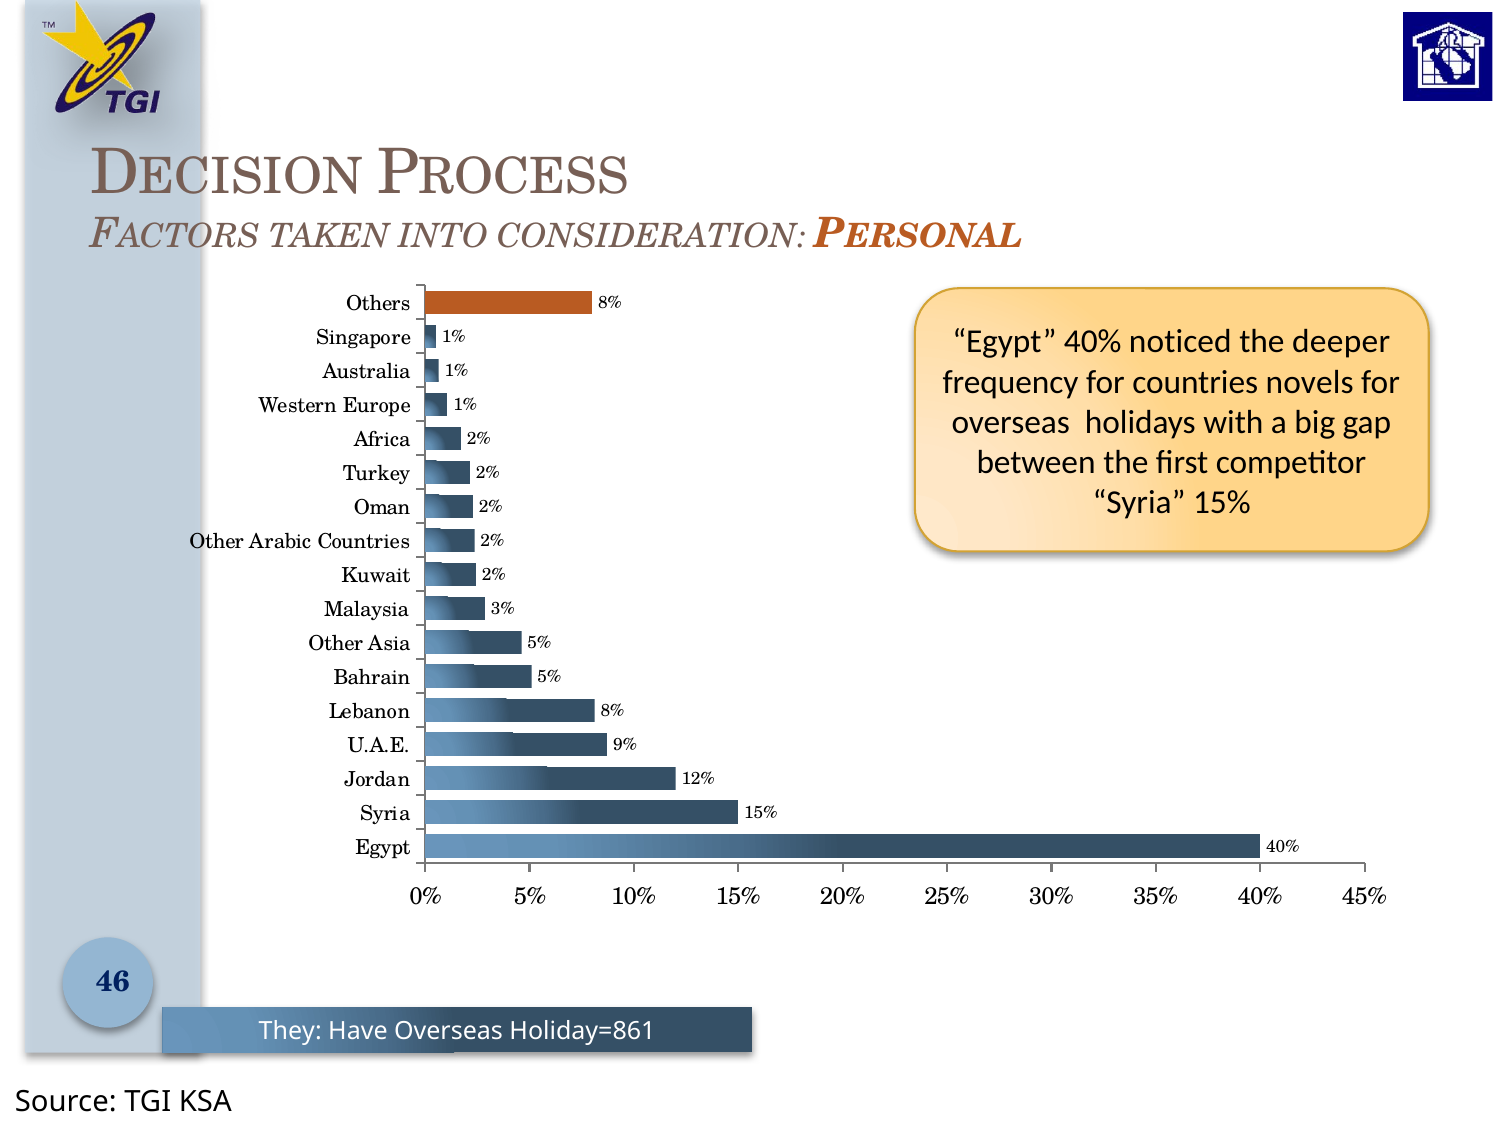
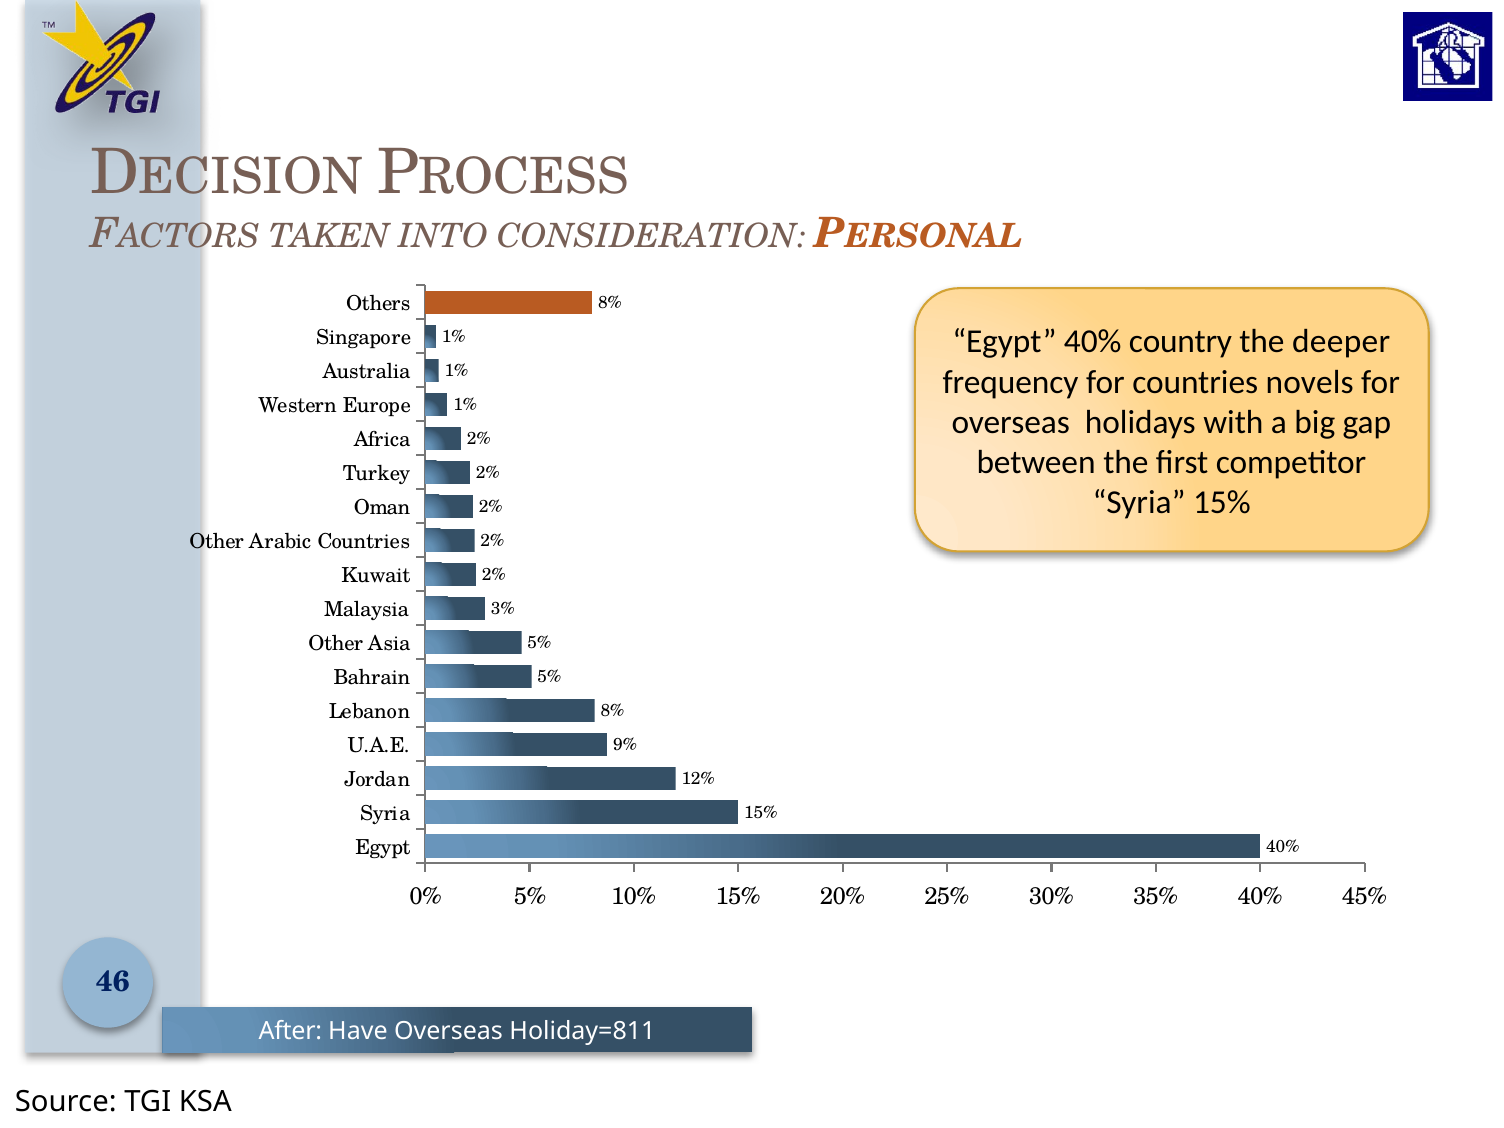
noticed: noticed -> country
They: They -> After
Holiday=861: Holiday=861 -> Holiday=811
